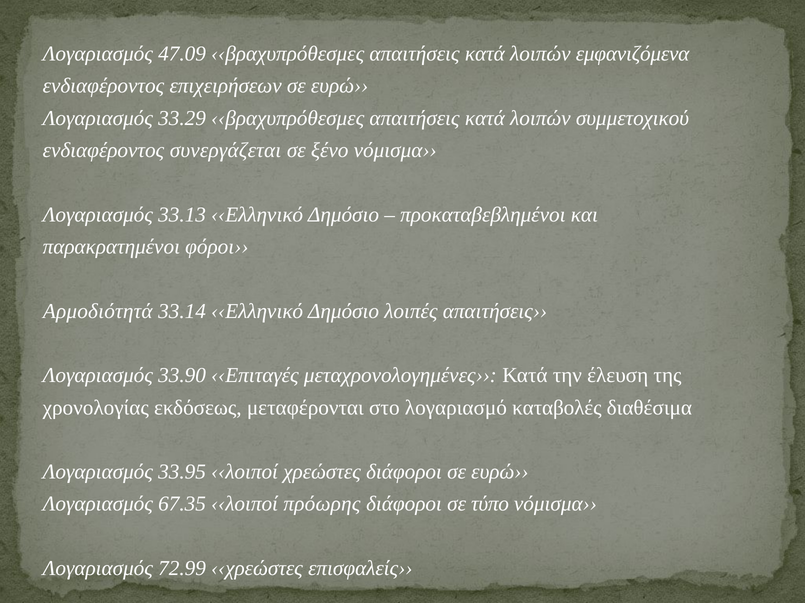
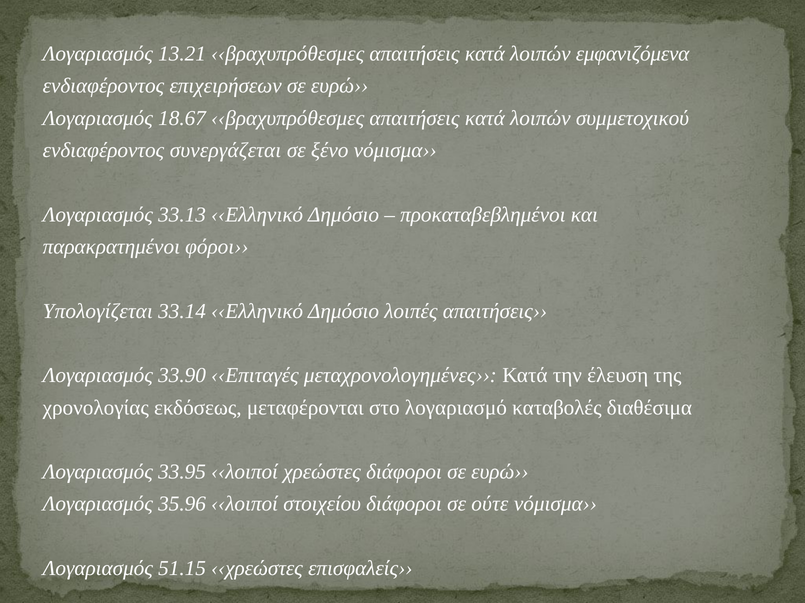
47.09: 47.09 -> 13.21
33.29: 33.29 -> 18.67
Αρμοδιότητά: Αρμοδιότητά -> Υπολογίζεται
67.35: 67.35 -> 35.96
πρόωρης: πρόωρης -> στοιχείου
τύπο: τύπο -> ούτε
72.99: 72.99 -> 51.15
